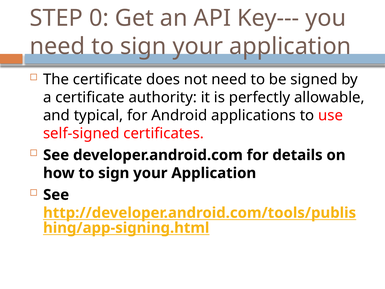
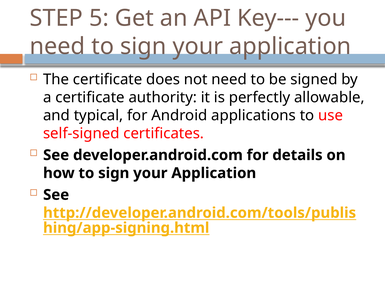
0: 0 -> 5
